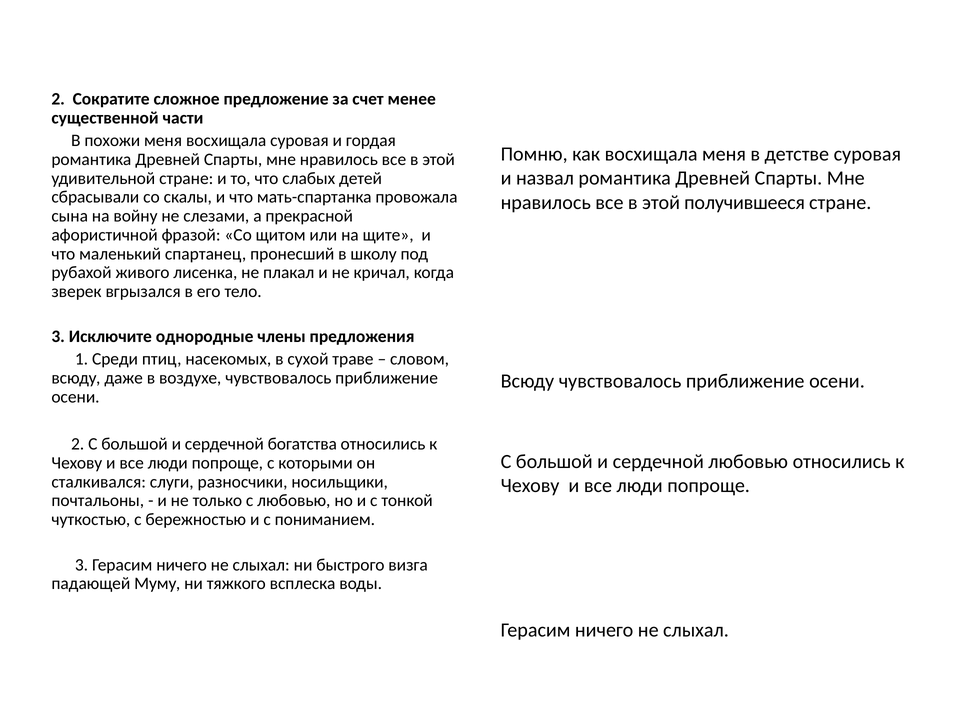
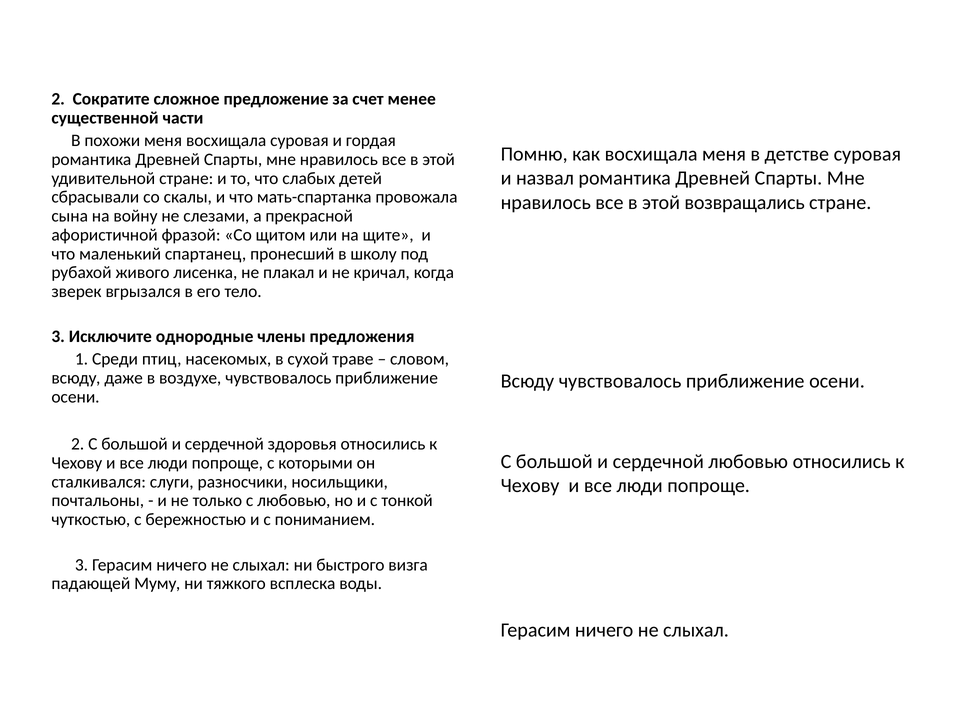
получившееся: получившееся -> возвращались
богатства: богатства -> здоровья
